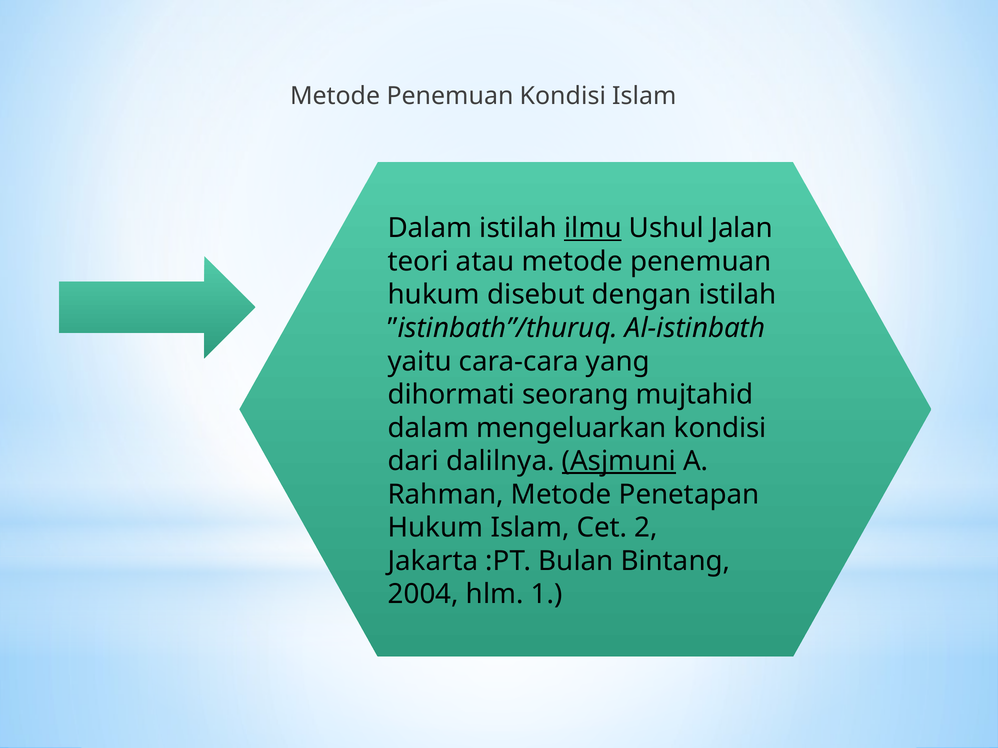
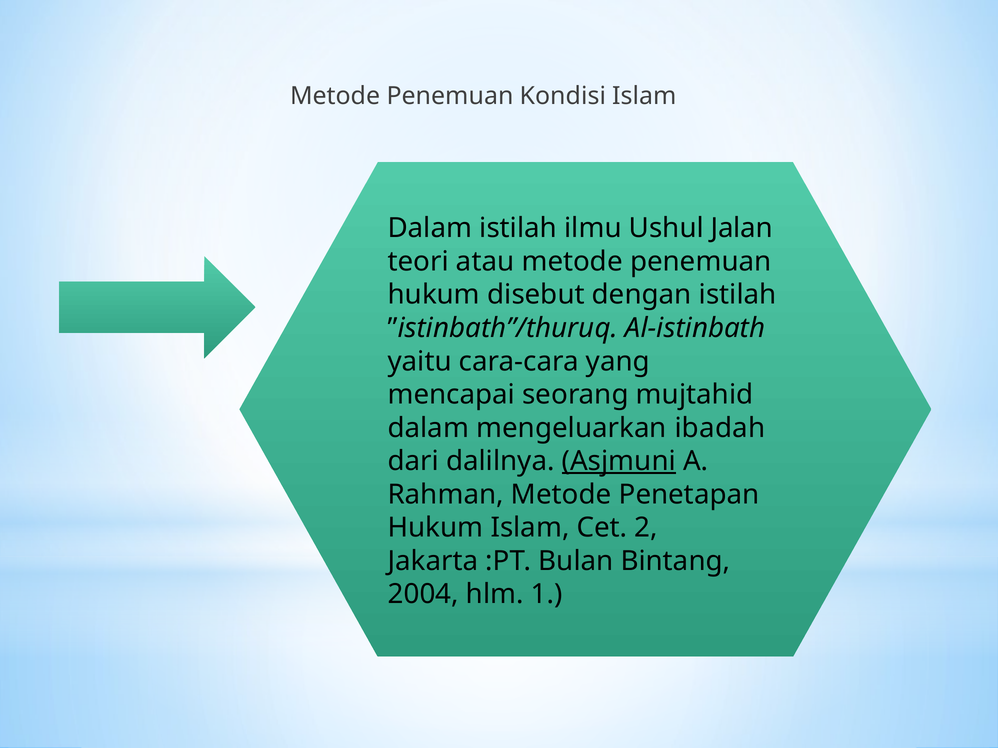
ilmu underline: present -> none
dihormati: dihormati -> mencapai
mengeluarkan kondisi: kondisi -> ibadah
